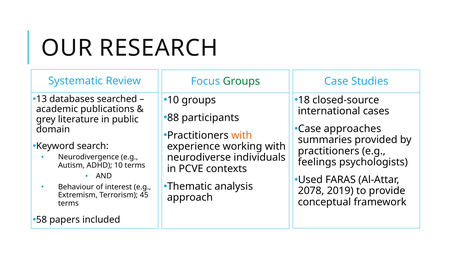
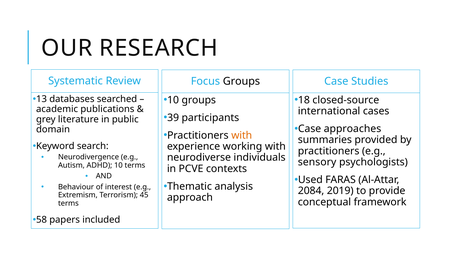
Groups at (241, 81) colour: green -> black
88: 88 -> 39
feelings: feelings -> sensory
2078: 2078 -> 2084
